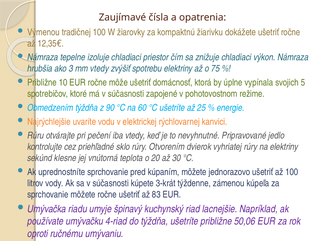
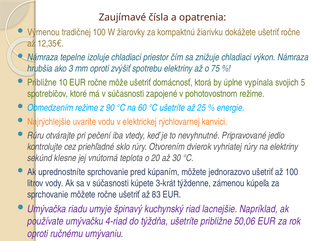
mm vtedy: vtedy -> oproti
Obmedzením týždňa: týždňa -> režime
